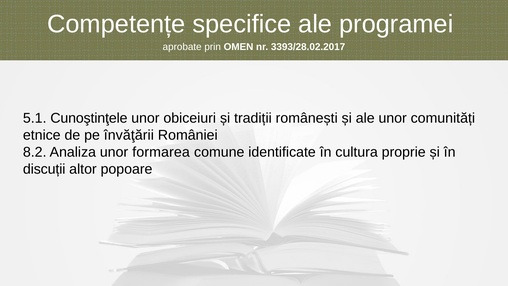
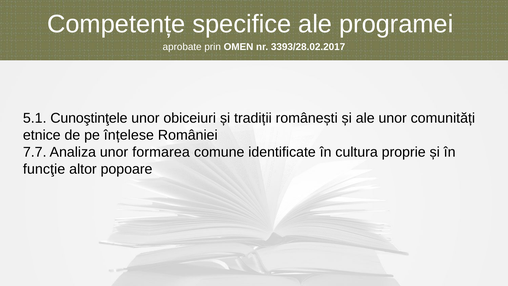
învăţării: învăţării -> înțelese
8.2: 8.2 -> 7.7
discuții: discuții -> funcţie
